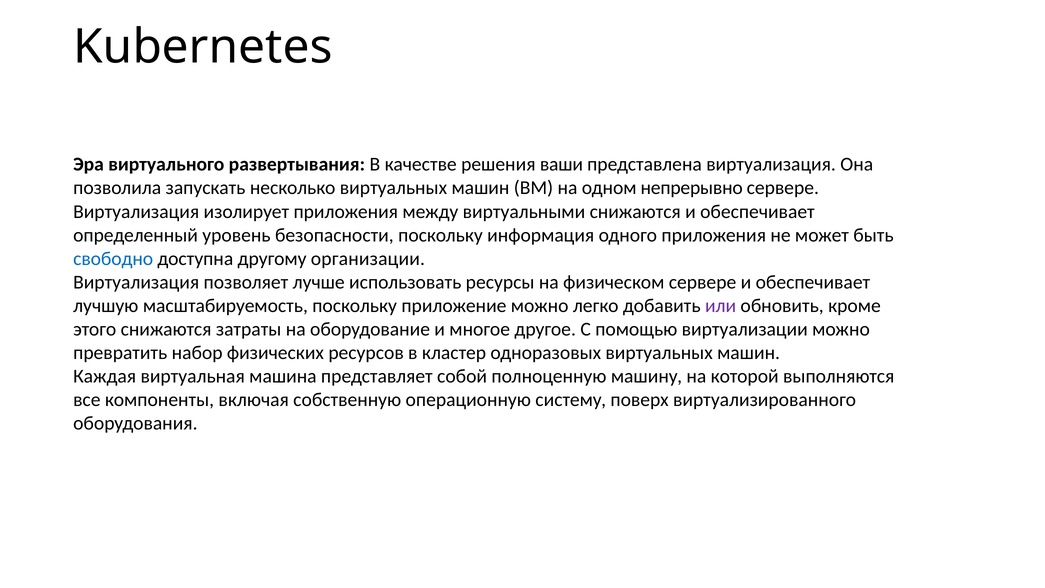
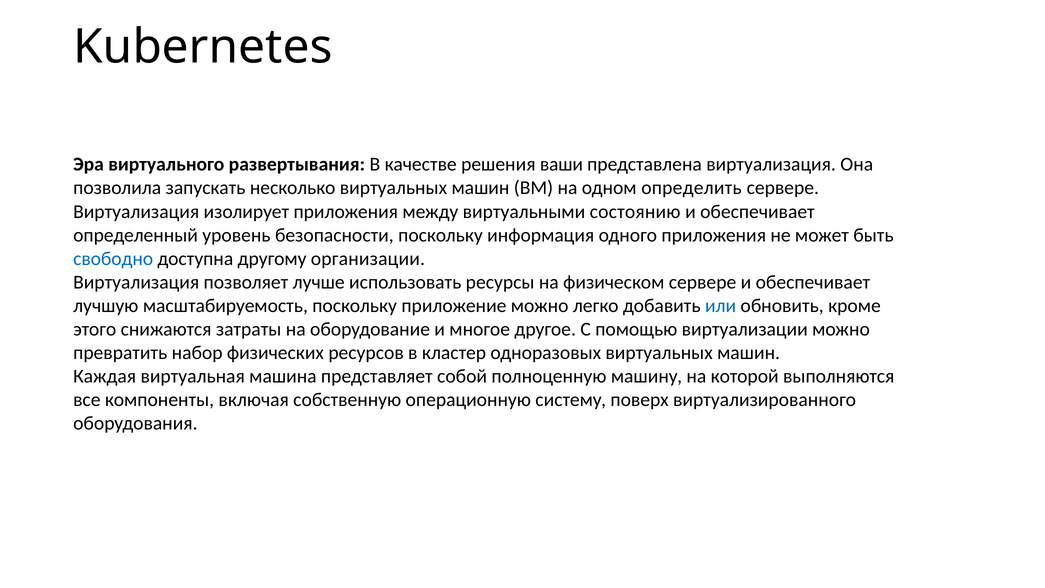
непрерывно: непрерывно -> определить
виртуальными снижаются: снижаются -> состоянию
или colour: purple -> blue
